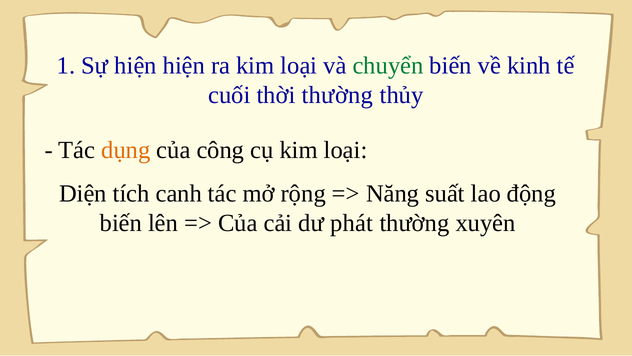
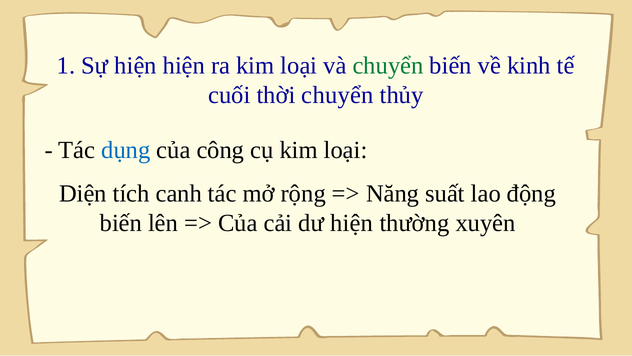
thời thường: thường -> chuyển
dụng colour: orange -> blue
dư phát: phát -> hiện
